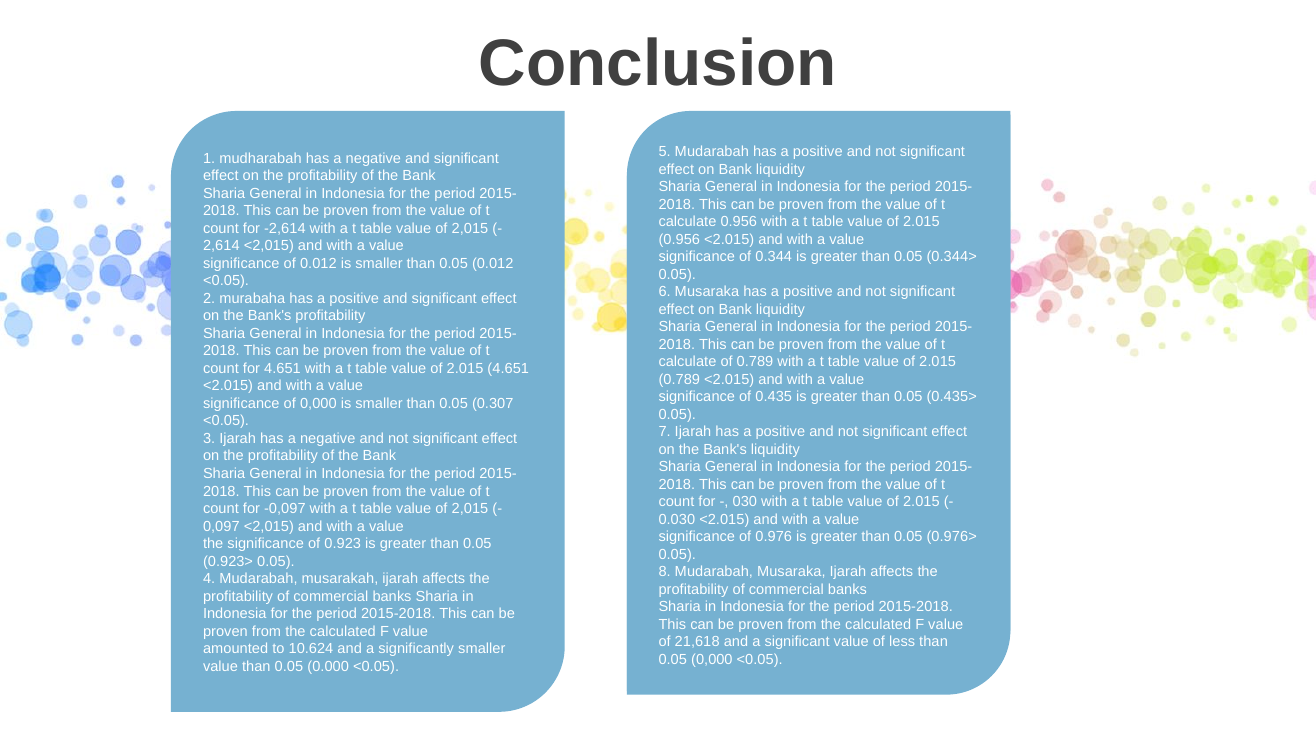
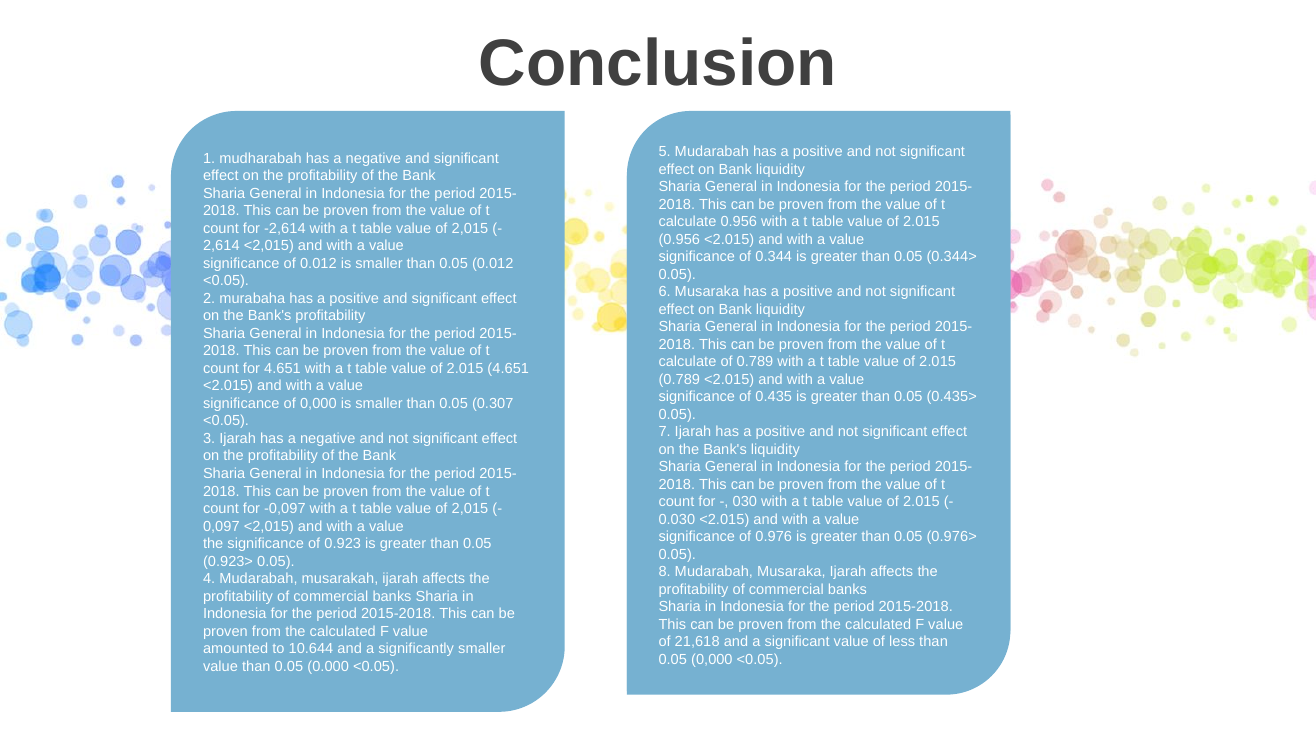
10.624: 10.624 -> 10.644
